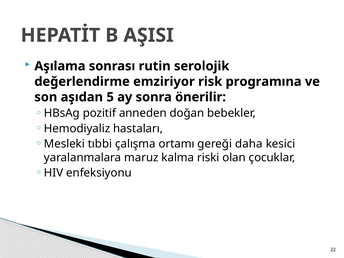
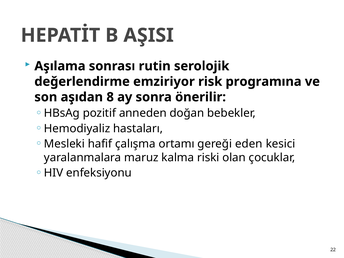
5: 5 -> 8
tıbbi: tıbbi -> hafif
daha: daha -> eden
